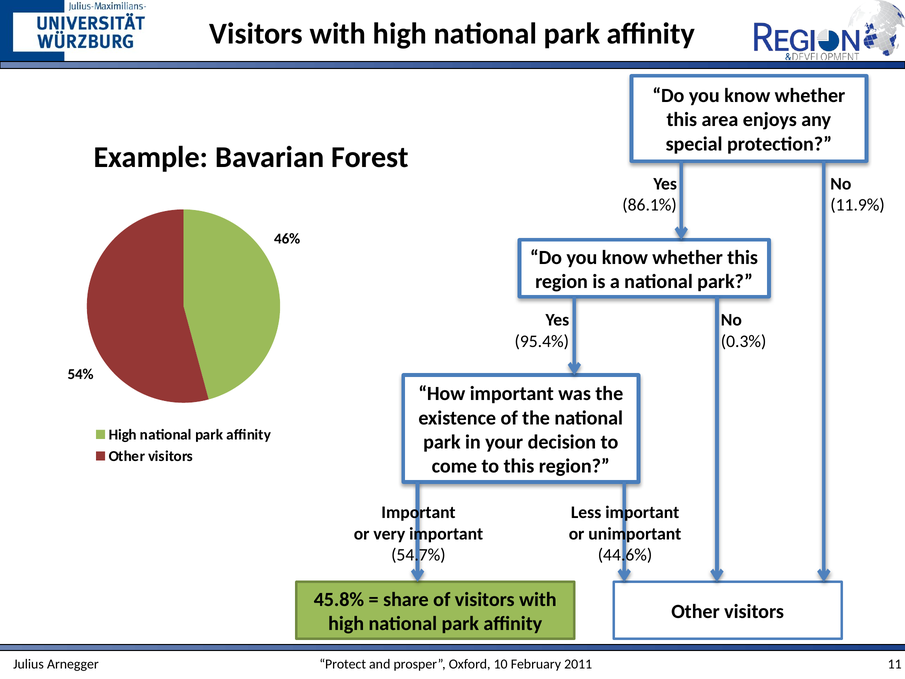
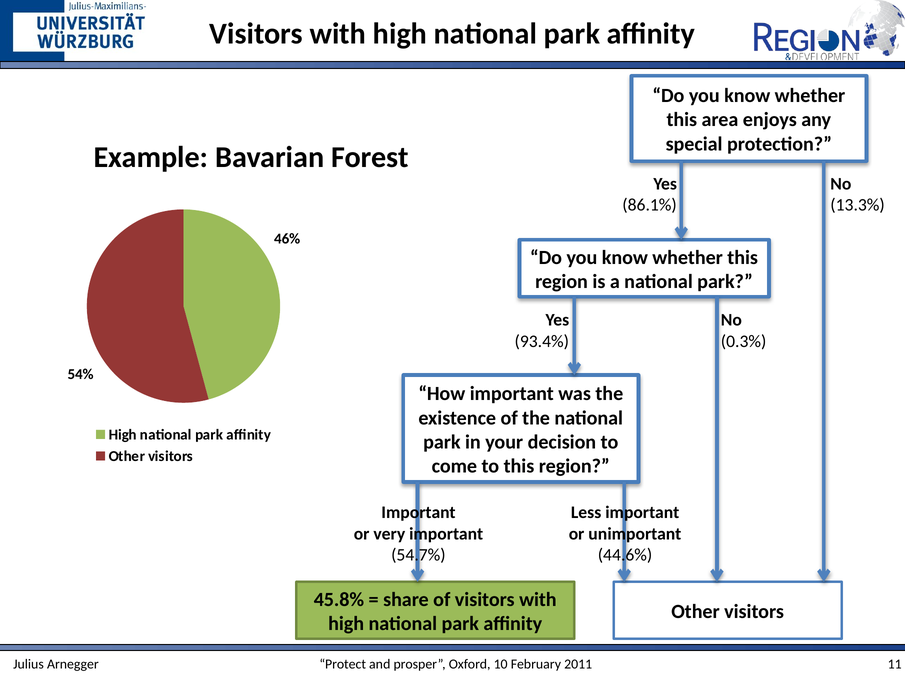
11.9%: 11.9% -> 13.3%
95.4%: 95.4% -> 93.4%
